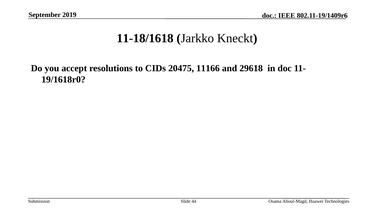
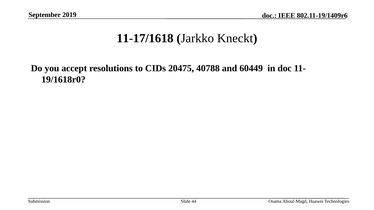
11-18/1618: 11-18/1618 -> 11-17/1618
11166: 11166 -> 40788
29618: 29618 -> 60449
